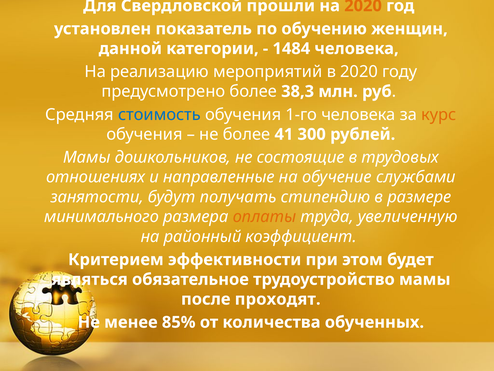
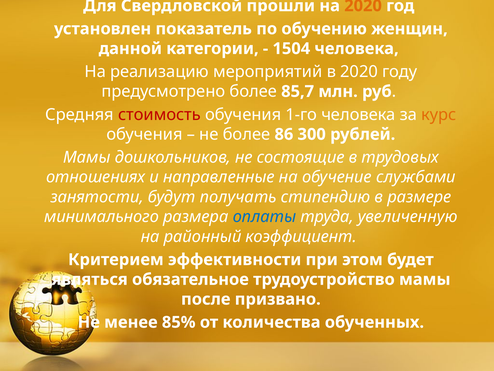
1484: 1484 -> 1504
38,3: 38,3 -> 85,7
стоимость colour: blue -> red
41: 41 -> 86
оплаты colour: orange -> blue
проходят: проходят -> призвано
